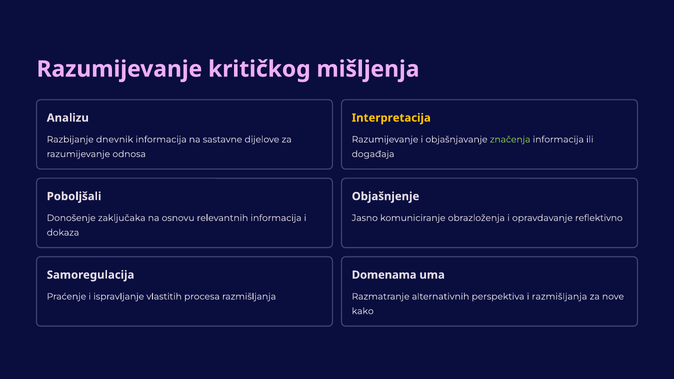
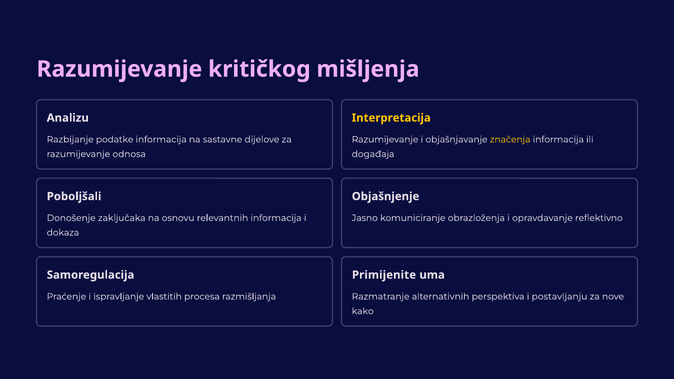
dnevnik: dnevnik -> podatke
značenja colour: light green -> yellow
Domenama: Domenama -> Primijenite
i razmišljanja: razmišljanja -> postavljanju
